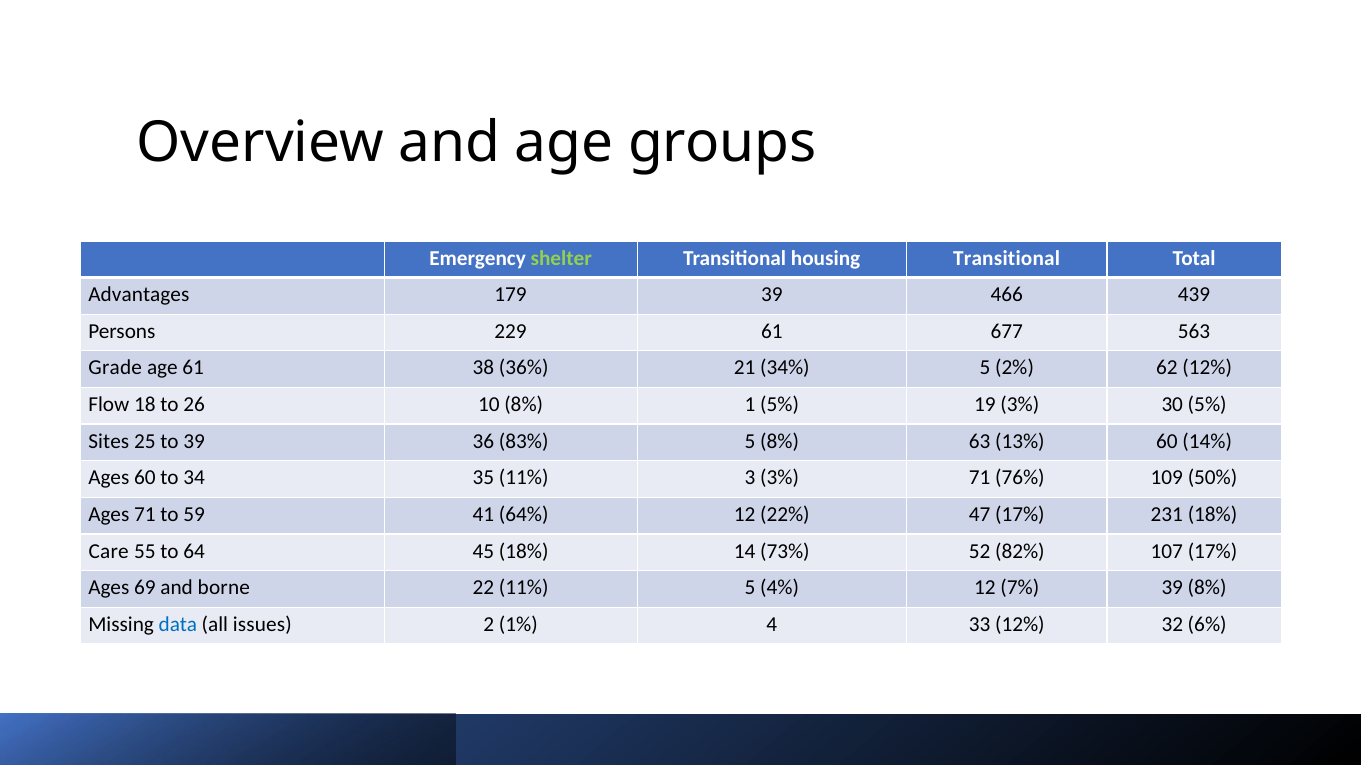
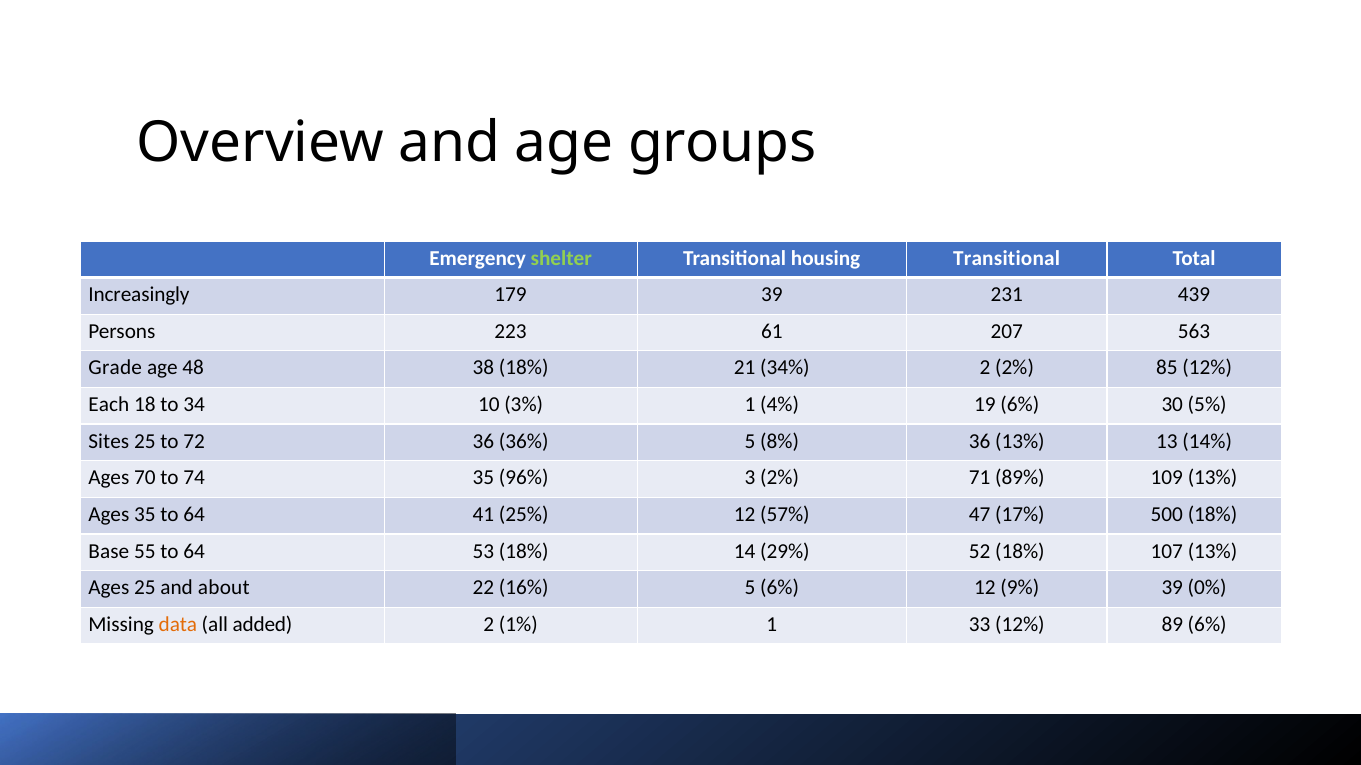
Advantages: Advantages -> Increasingly
466: 466 -> 231
229: 229 -> 223
677: 677 -> 207
age 61: 61 -> 48
38 36%: 36% -> 18%
34% 5: 5 -> 2
62: 62 -> 85
Flow: Flow -> Each
26: 26 -> 34
10 8%: 8% -> 3%
1 5%: 5% -> 4%
19 3%: 3% -> 6%
to 39: 39 -> 72
83%: 83% -> 36%
8% 63: 63 -> 36
13% 60: 60 -> 13
Ages 60: 60 -> 70
34: 34 -> 74
35 11%: 11% -> 96%
3 3%: 3% -> 2%
76%: 76% -> 89%
109 50%: 50% -> 13%
Ages 71: 71 -> 35
59 at (194, 515): 59 -> 64
64%: 64% -> 25%
22%: 22% -> 57%
231: 231 -> 500
Care: Care -> Base
45: 45 -> 53
73%: 73% -> 29%
52 82%: 82% -> 18%
107 17%: 17% -> 13%
Ages 69: 69 -> 25
borne: borne -> about
22 11%: 11% -> 16%
5 4%: 4% -> 6%
7%: 7% -> 9%
39 8%: 8% -> 0%
data colour: blue -> orange
issues: issues -> added
1% 4: 4 -> 1
32: 32 -> 89
